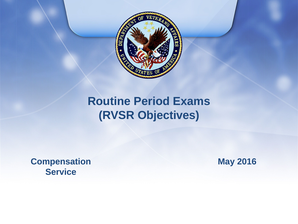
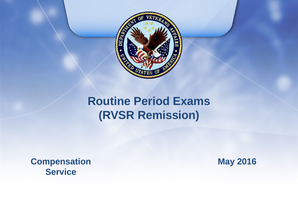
Objectives: Objectives -> Remission
